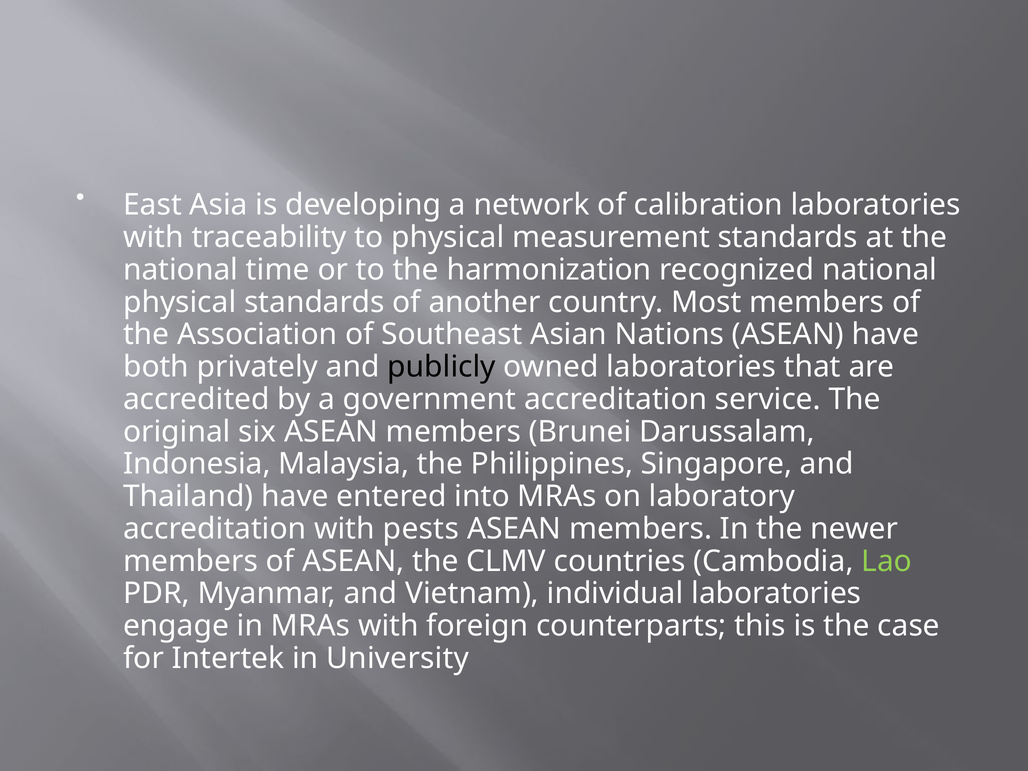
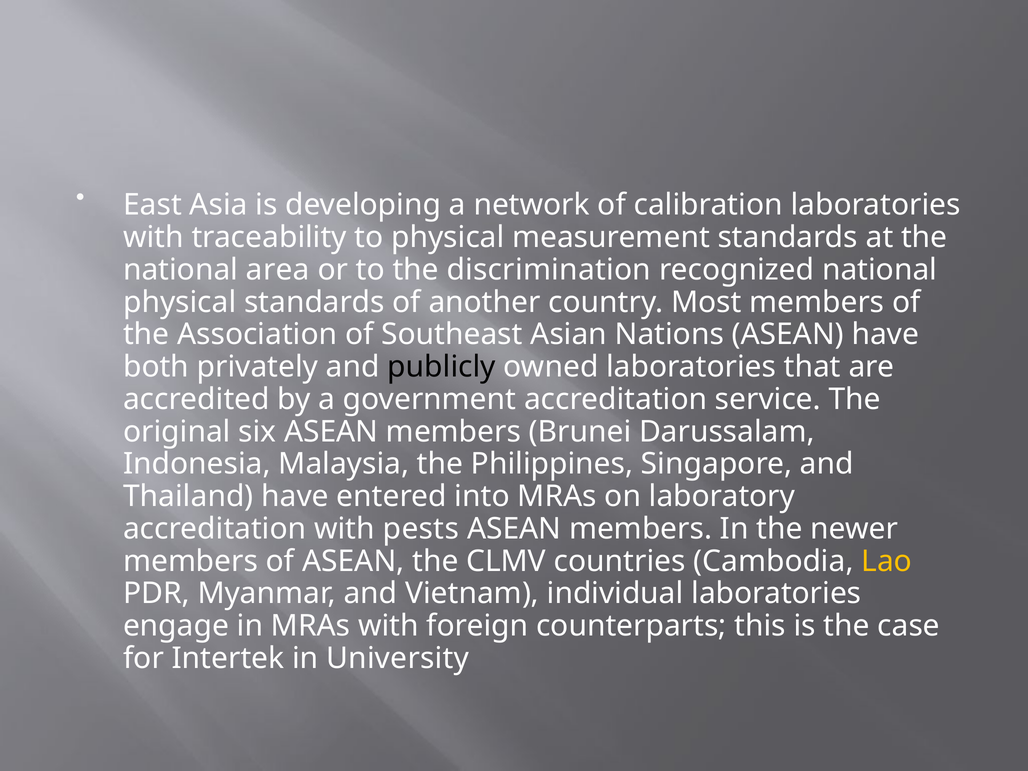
time: time -> area
harmonization: harmonization -> discrimination
Lao colour: light green -> yellow
